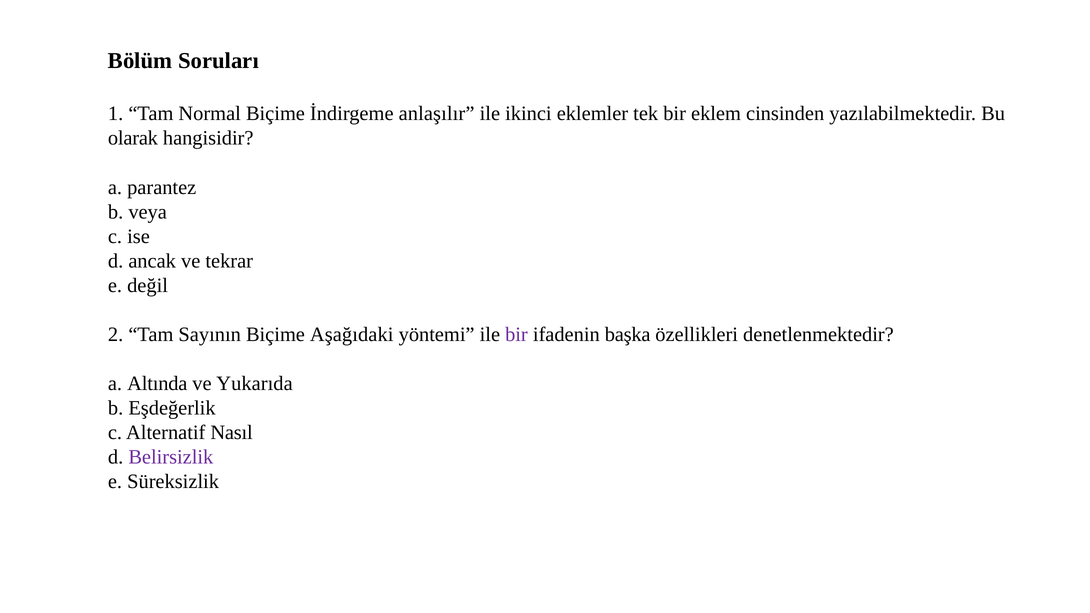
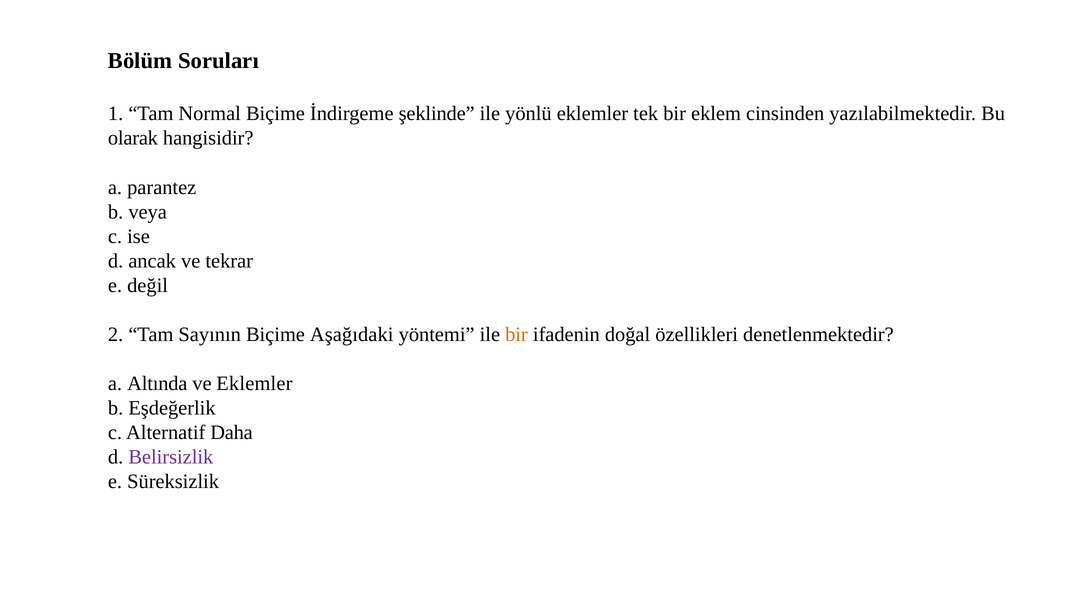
anlaşılır: anlaşılır -> şeklinde
ikinci: ikinci -> yönlü
bir at (516, 334) colour: purple -> orange
başka: başka -> doğal
ve Yukarıda: Yukarıda -> Eklemler
Nasıl: Nasıl -> Daha
